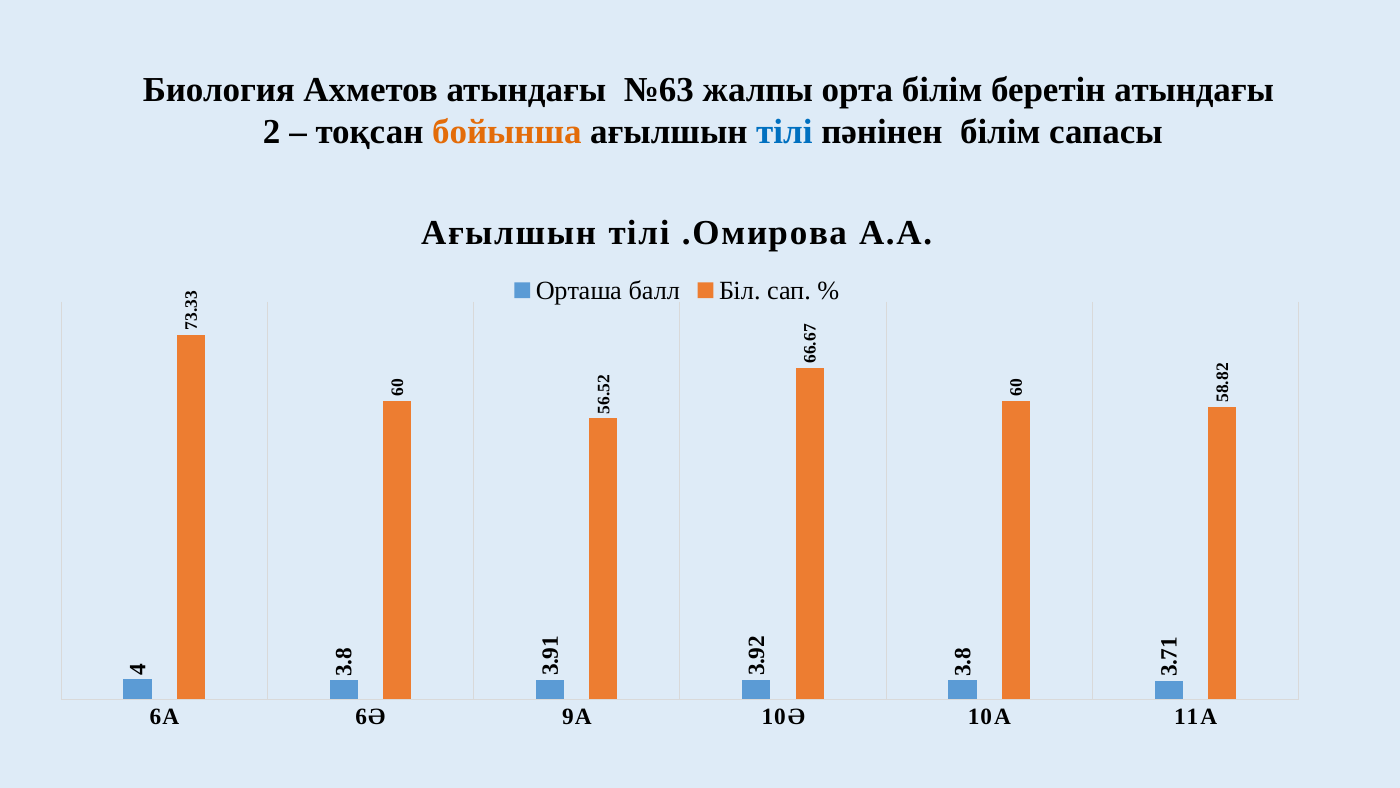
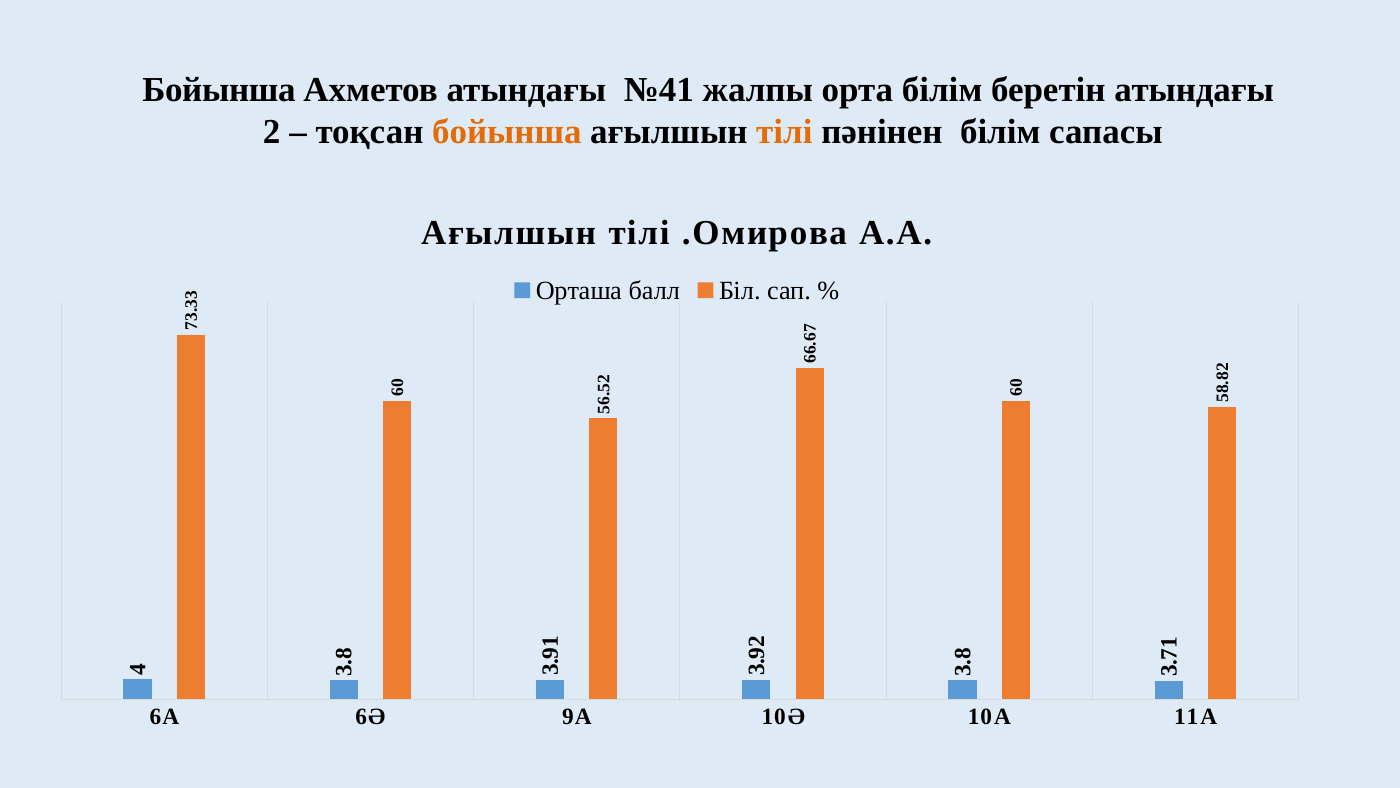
Биология at (219, 90): Биология -> Бойынша
№63: №63 -> №41
тілі at (784, 132) colour: blue -> orange
